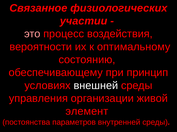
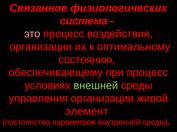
участии: участии -> система
вероятности at (41, 47): вероятности -> организации
при принцип: принцип -> процесс
внешней colour: white -> light green
